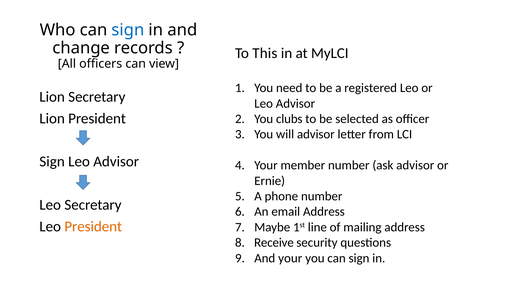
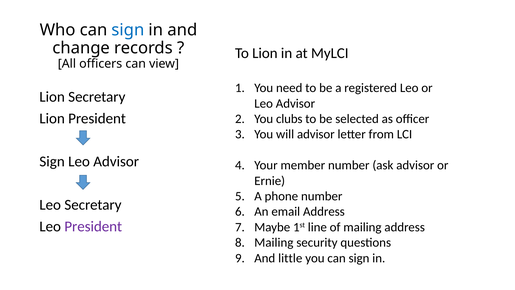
To This: This -> Lion
President at (93, 226) colour: orange -> purple
Receive at (274, 242): Receive -> Mailing
And your: your -> little
